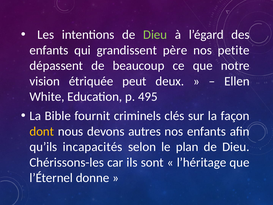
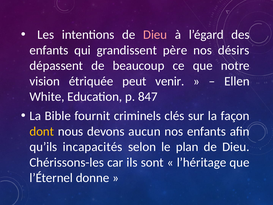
Dieu at (155, 35) colour: light green -> pink
petite: petite -> désirs
deux: deux -> venir
495: 495 -> 847
autres: autres -> aucun
